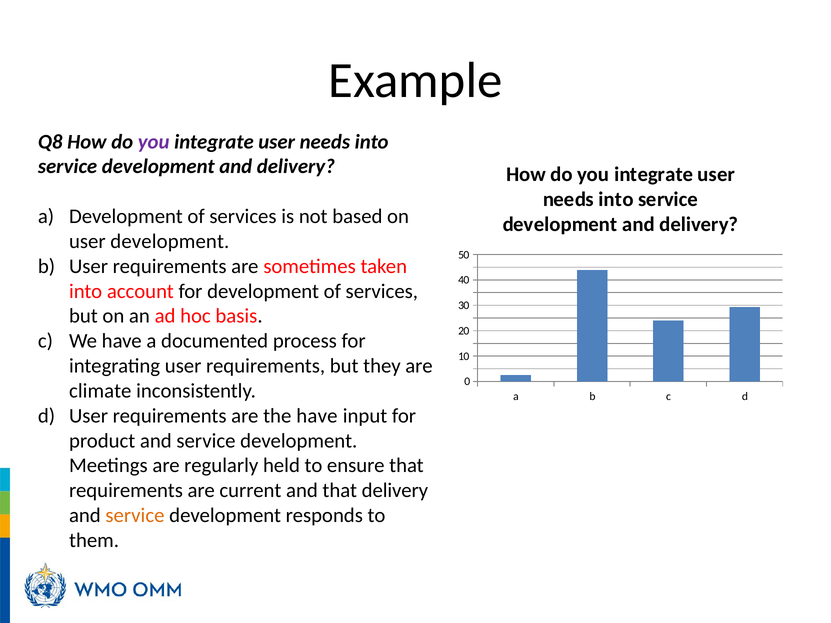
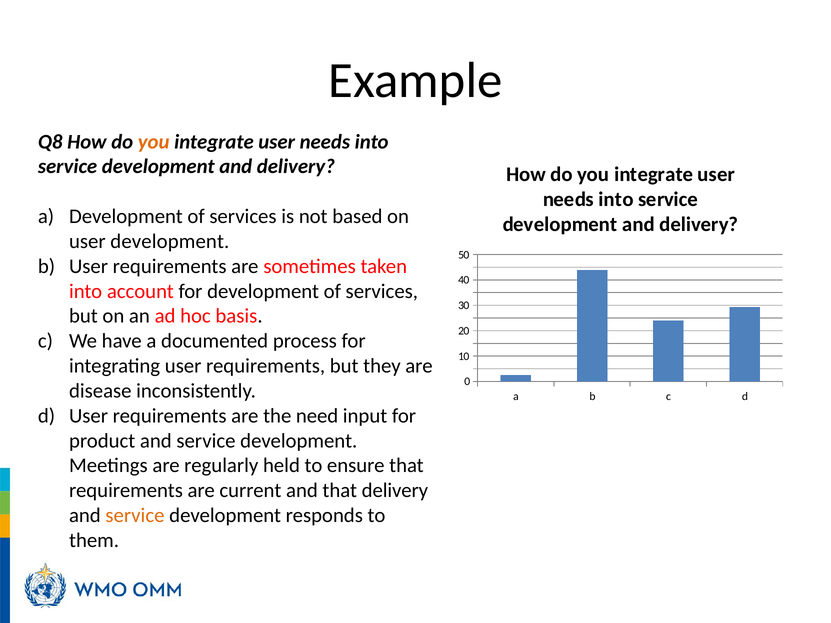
you at (154, 142) colour: purple -> orange
climate: climate -> disease
the have: have -> need
